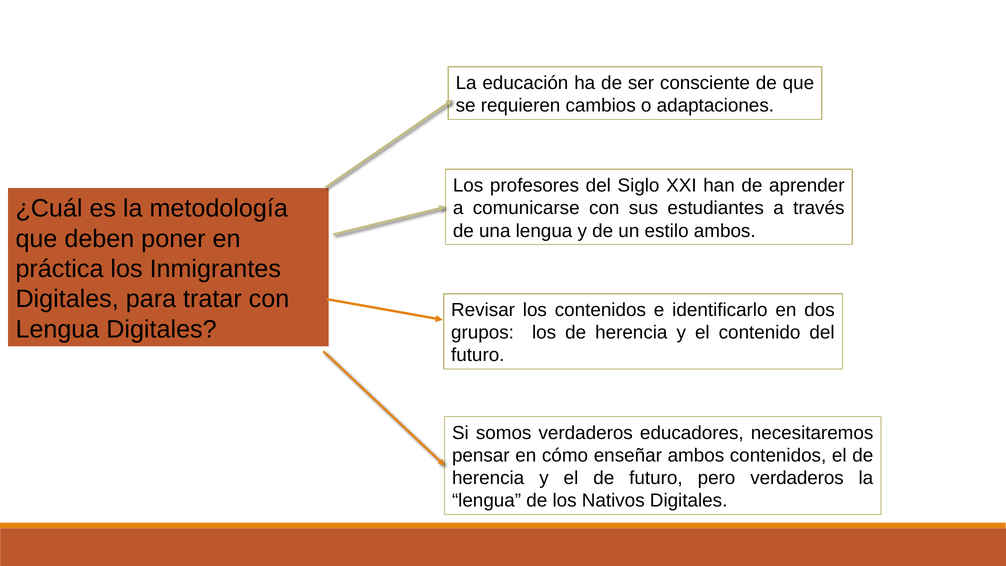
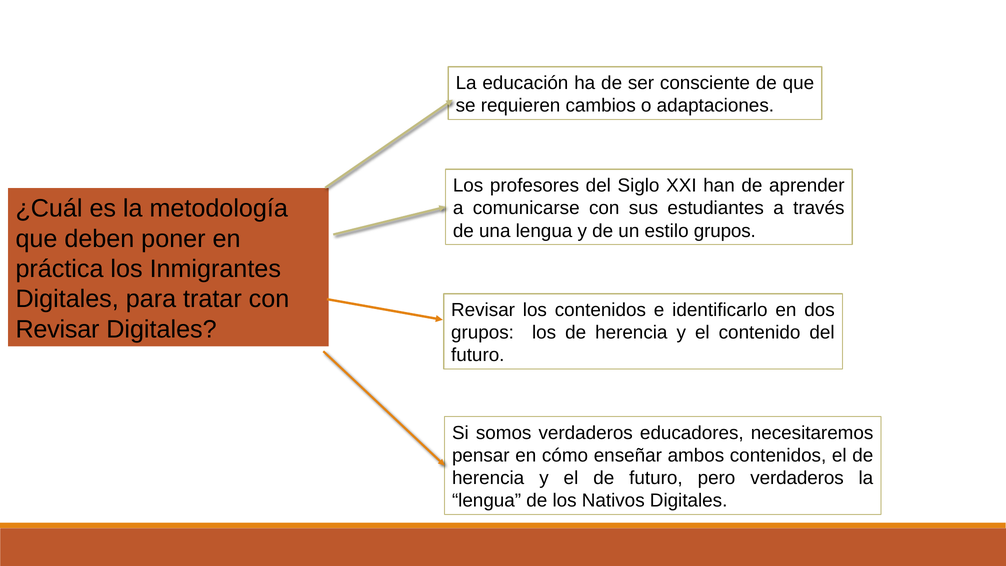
estilo ambos: ambos -> grupos
Lengua at (57, 329): Lengua -> Revisar
